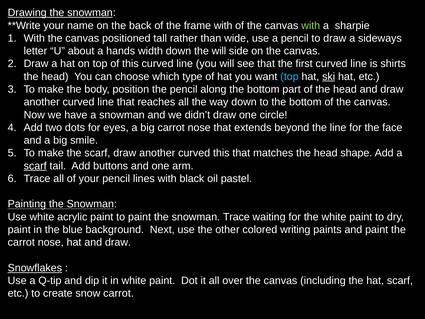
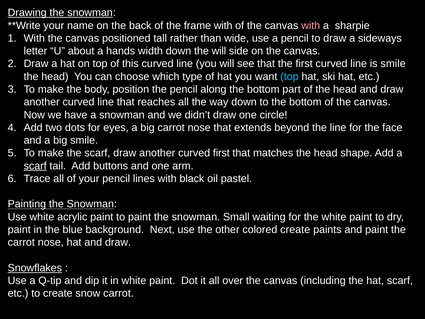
with at (311, 25) colour: light green -> pink
is shirts: shirts -> smile
ski underline: present -> none
curved this: this -> first
snowman Trace: Trace -> Small
colored writing: writing -> create
